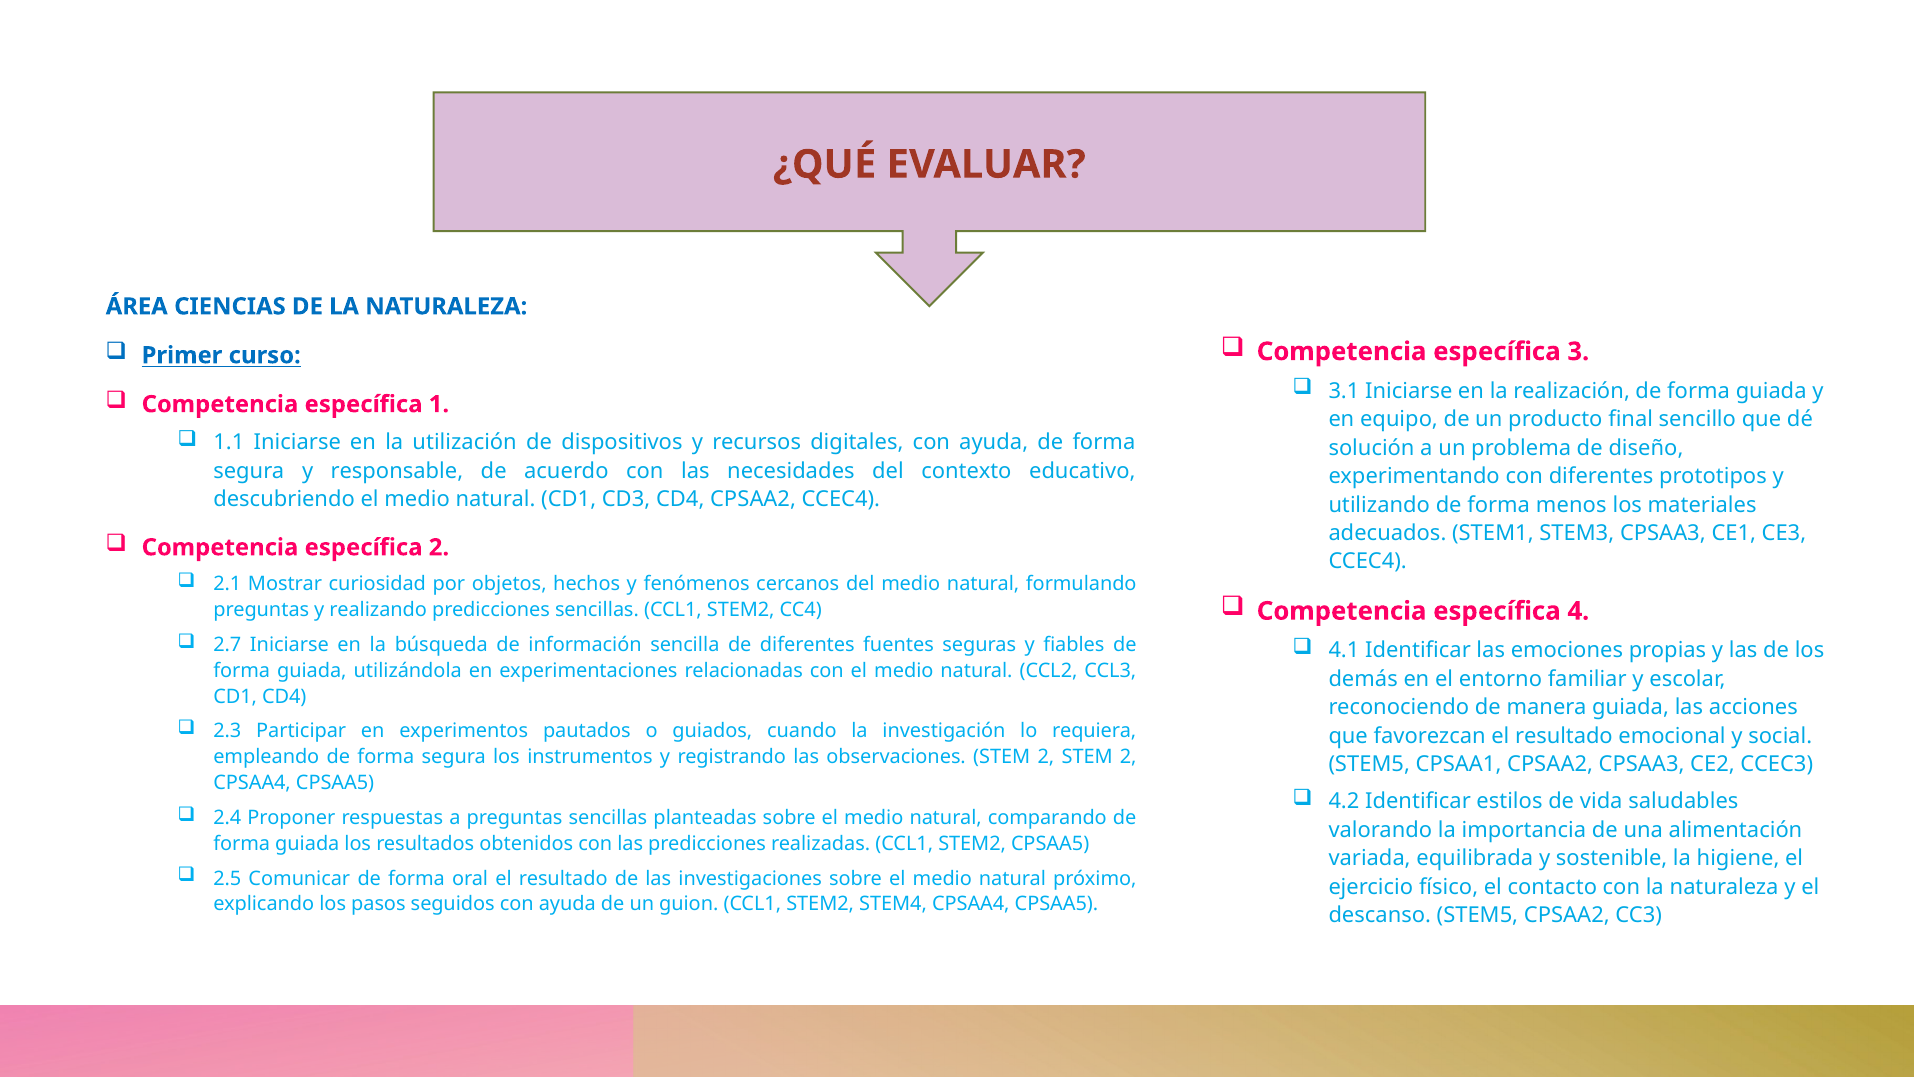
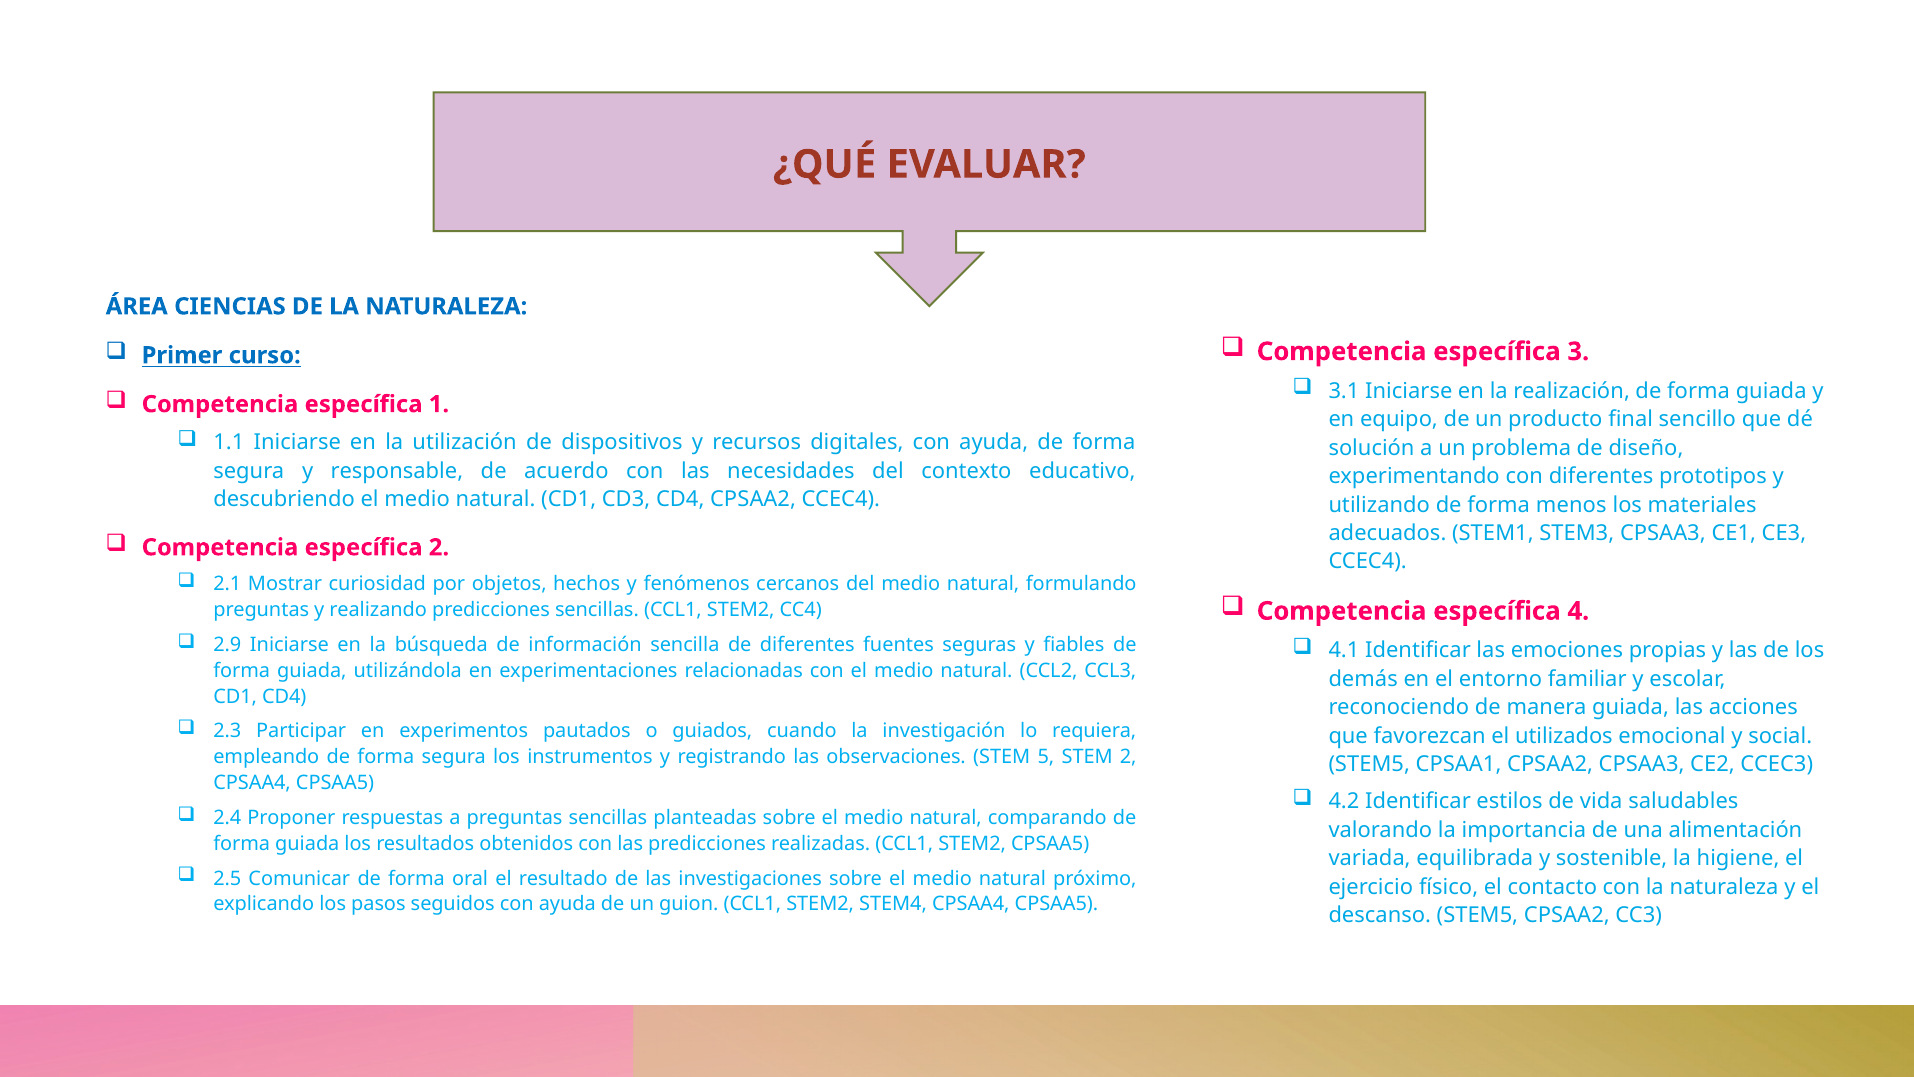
2.7: 2.7 -> 2.9
favorezcan el resultado: resultado -> utilizados
observaciones STEM 2: 2 -> 5
